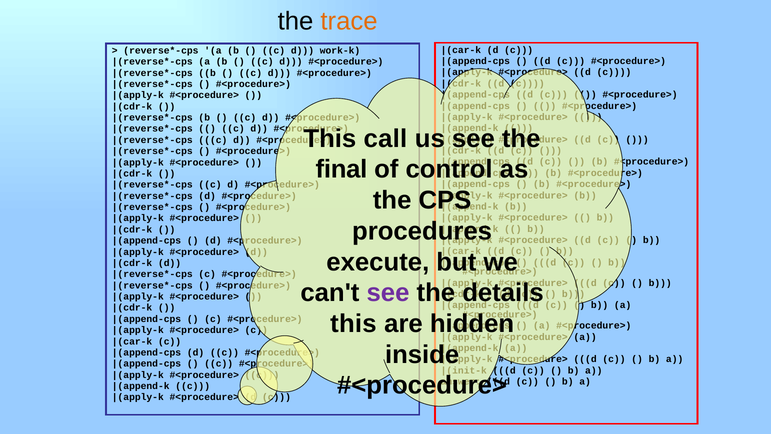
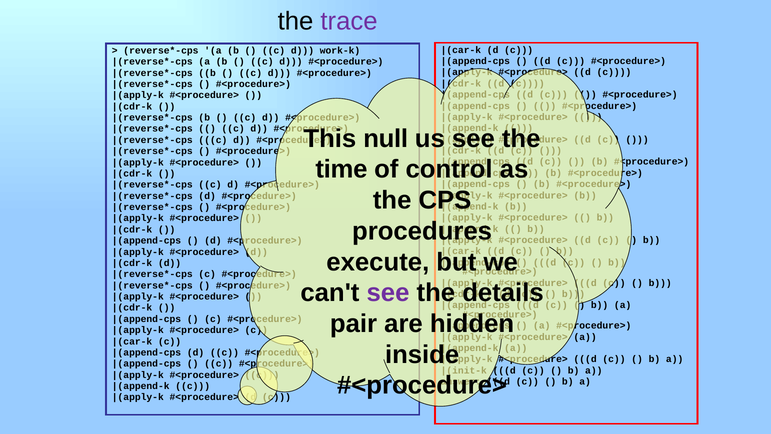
trace colour: orange -> purple
call: call -> null
final: final -> time
this at (353, 324): this -> pair
